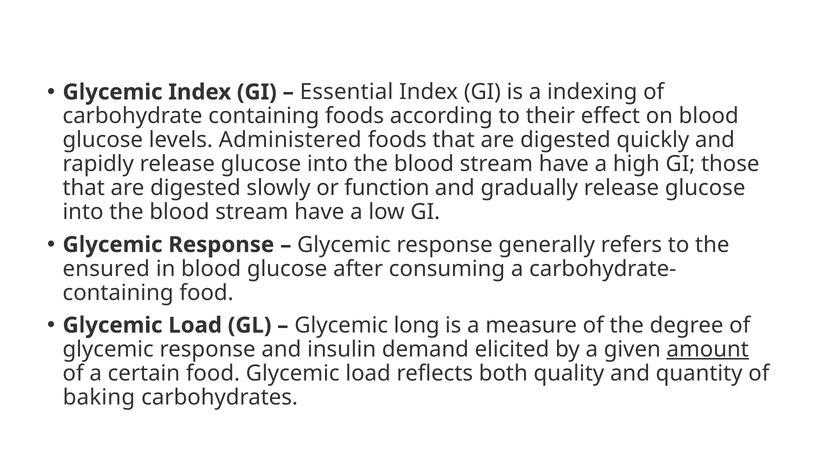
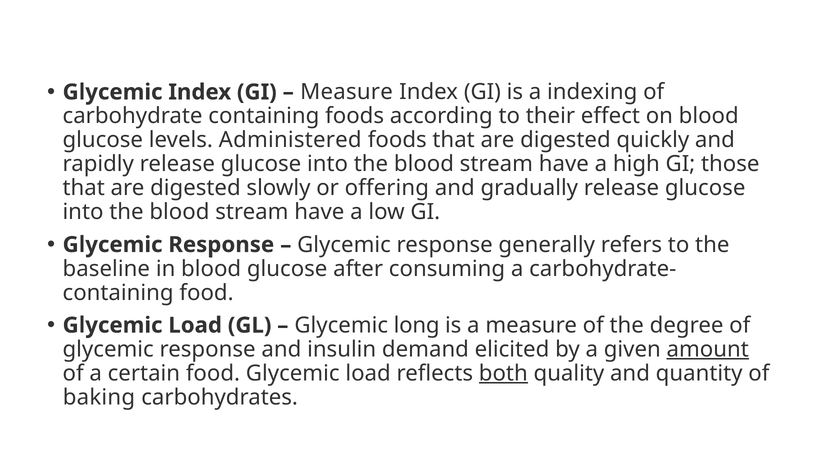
Essential at (347, 92): Essential -> Measure
function: function -> offering
ensured: ensured -> baseline
both underline: none -> present
